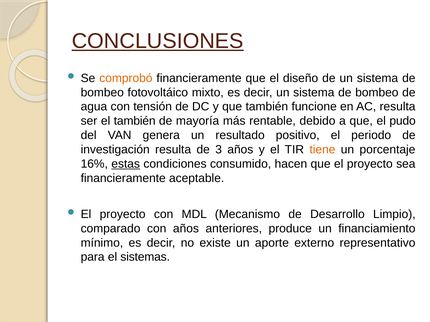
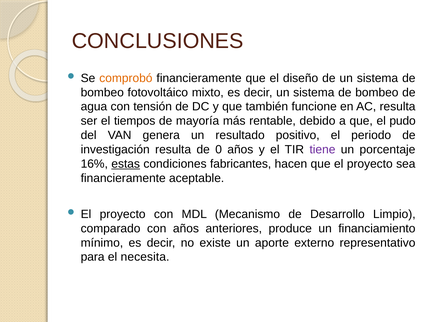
CONCLUSIONES underline: present -> none
el también: también -> tiempos
3: 3 -> 0
tiene colour: orange -> purple
consumido: consumido -> fabricantes
sistemas: sistemas -> necesita
